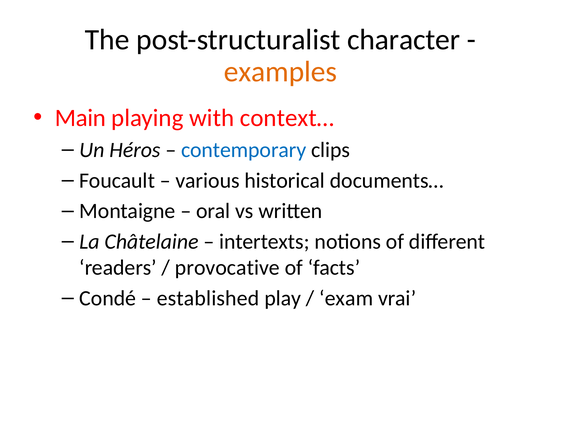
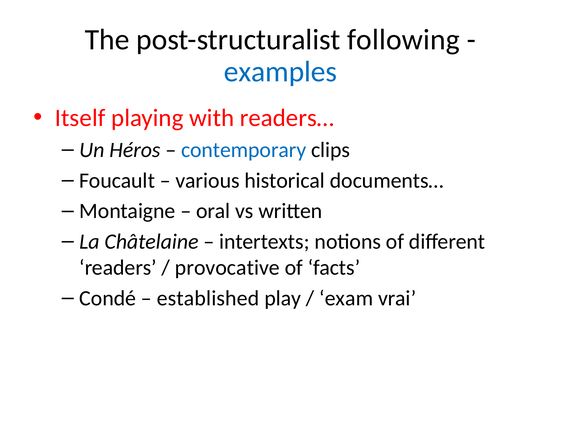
character: character -> following
examples colour: orange -> blue
Main: Main -> Itself
context…: context… -> readers…
